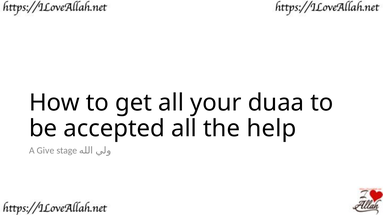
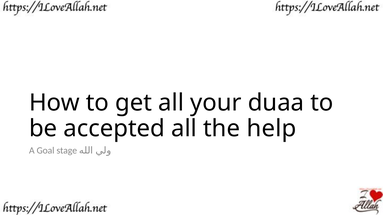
Give: Give -> Goal
